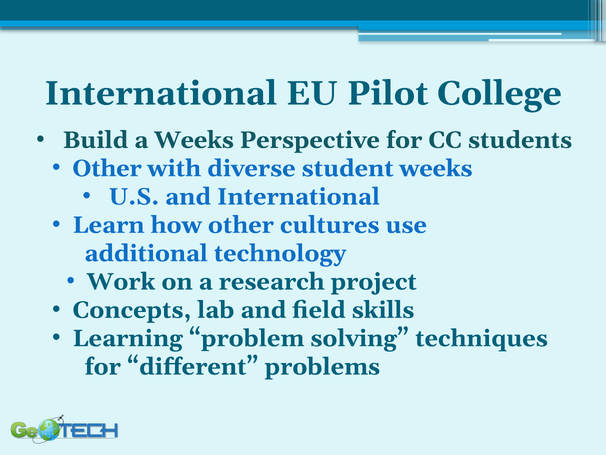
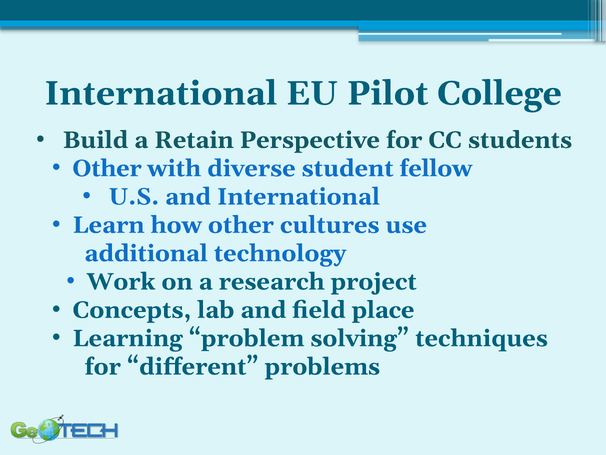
a Weeks: Weeks -> Retain
student weeks: weeks -> fellow
skills: skills -> place
